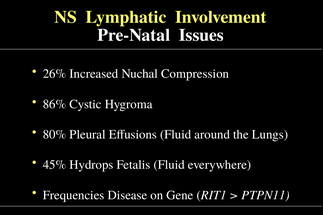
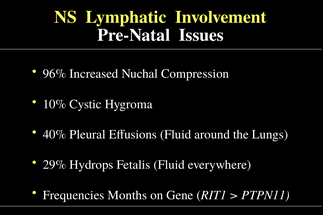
26%: 26% -> 96%
86%: 86% -> 10%
80%: 80% -> 40%
45%: 45% -> 29%
Disease: Disease -> Months
